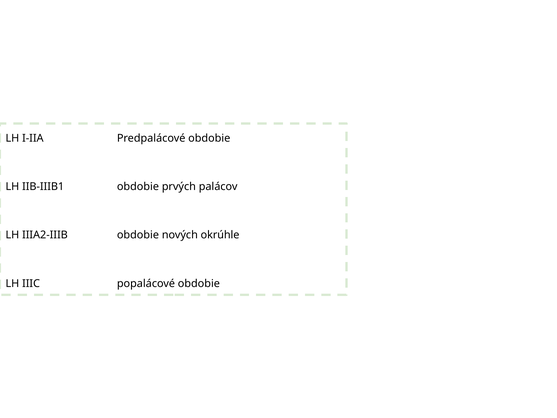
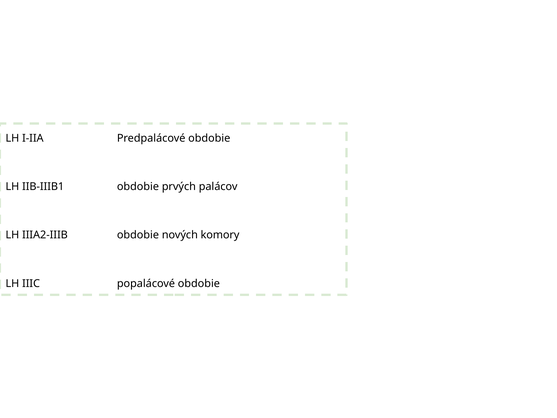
okrúhle: okrúhle -> komory
